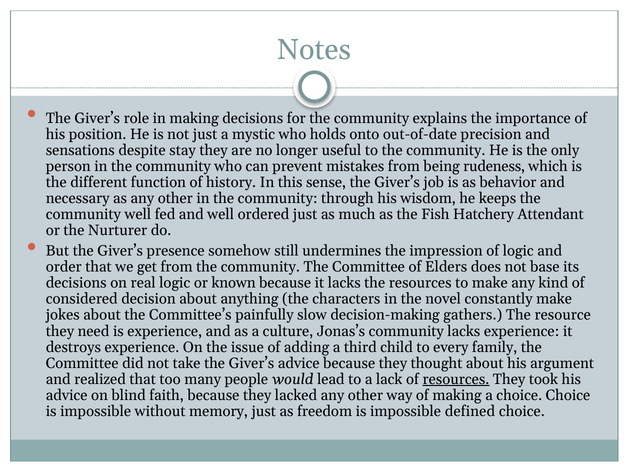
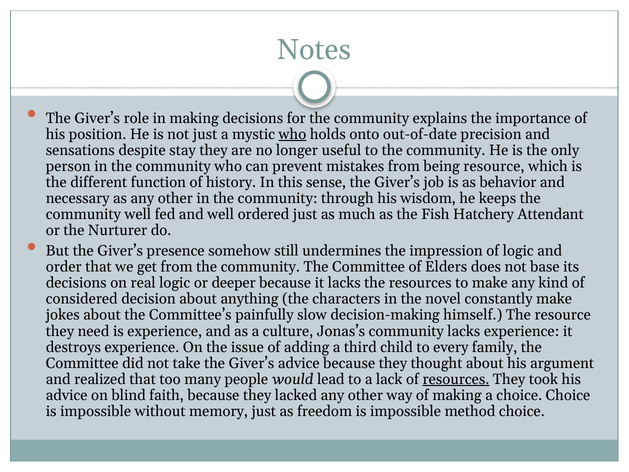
who at (292, 134) underline: none -> present
being rudeness: rudeness -> resource
known: known -> deeper
gathers: gathers -> himself
defined: defined -> method
